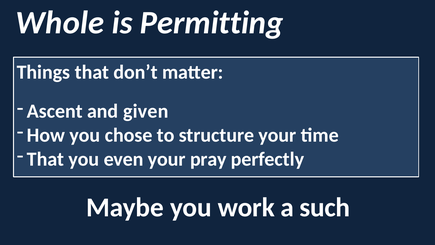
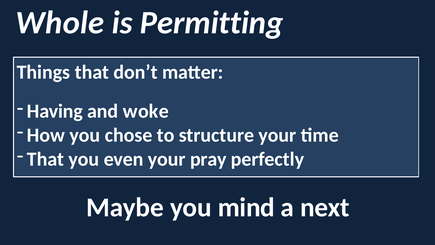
Ascent: Ascent -> Having
given: given -> woke
work: work -> mind
such: such -> next
